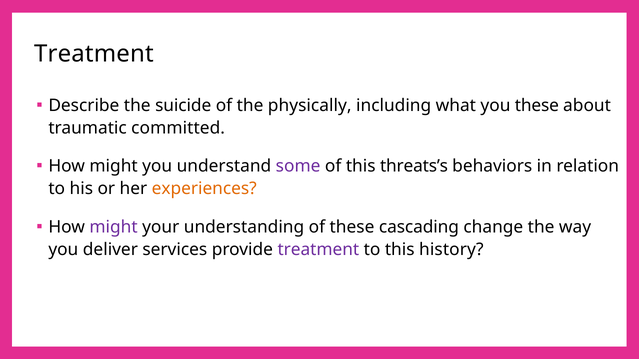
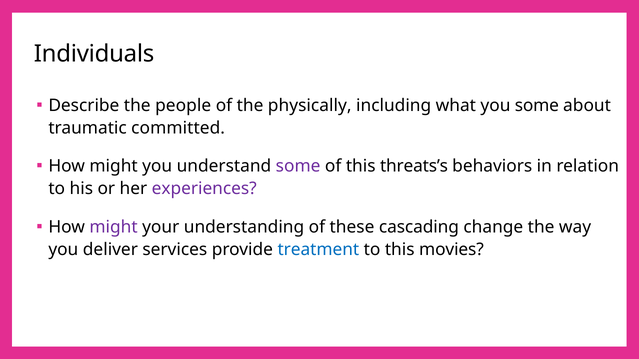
Treatment at (94, 54): Treatment -> Individuals
suicide: suicide -> people
you these: these -> some
experiences colour: orange -> purple
treatment at (318, 250) colour: purple -> blue
history: history -> movies
